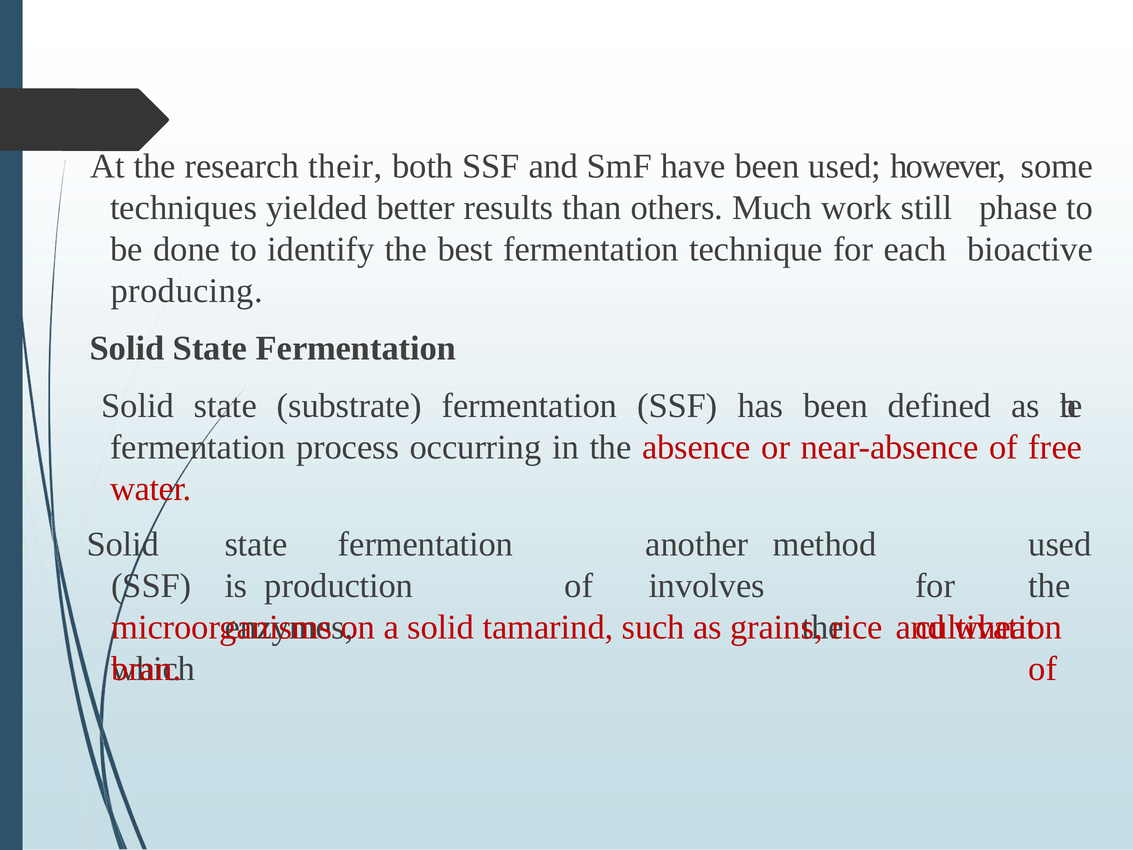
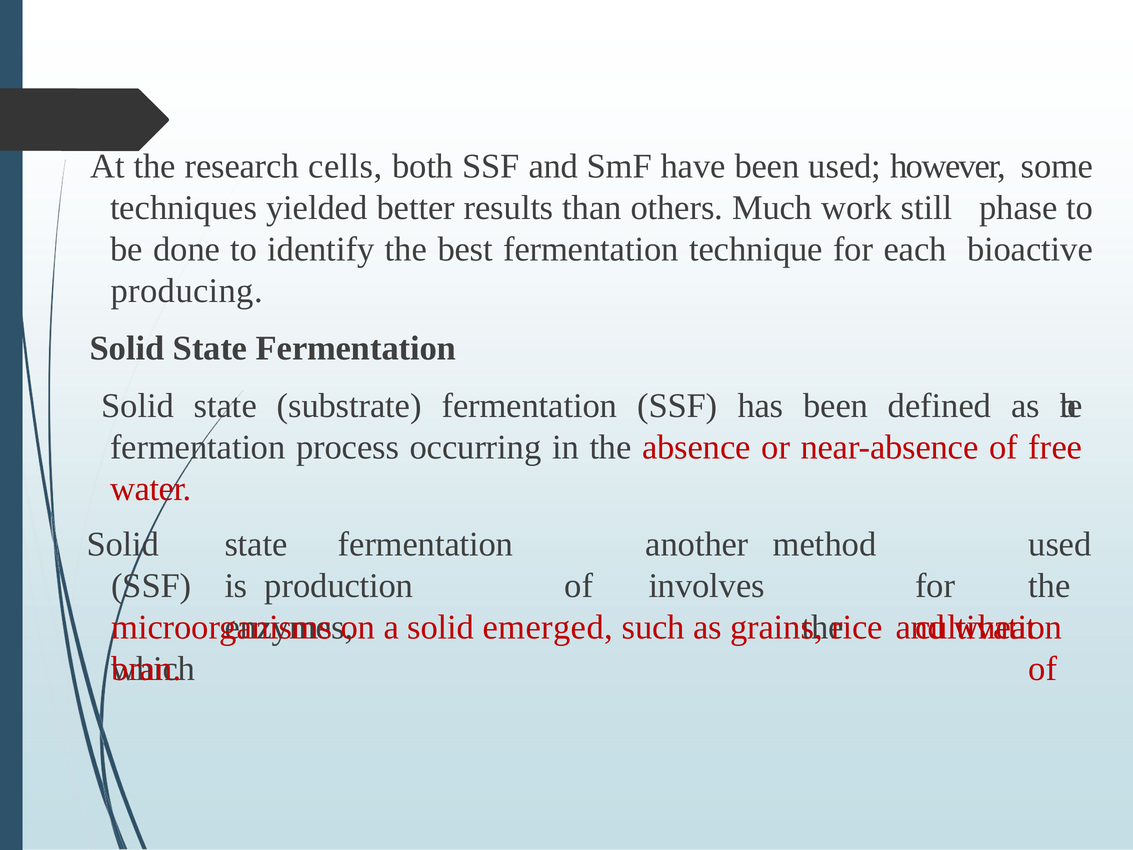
their: their -> cells
tamarind: tamarind -> emerged
